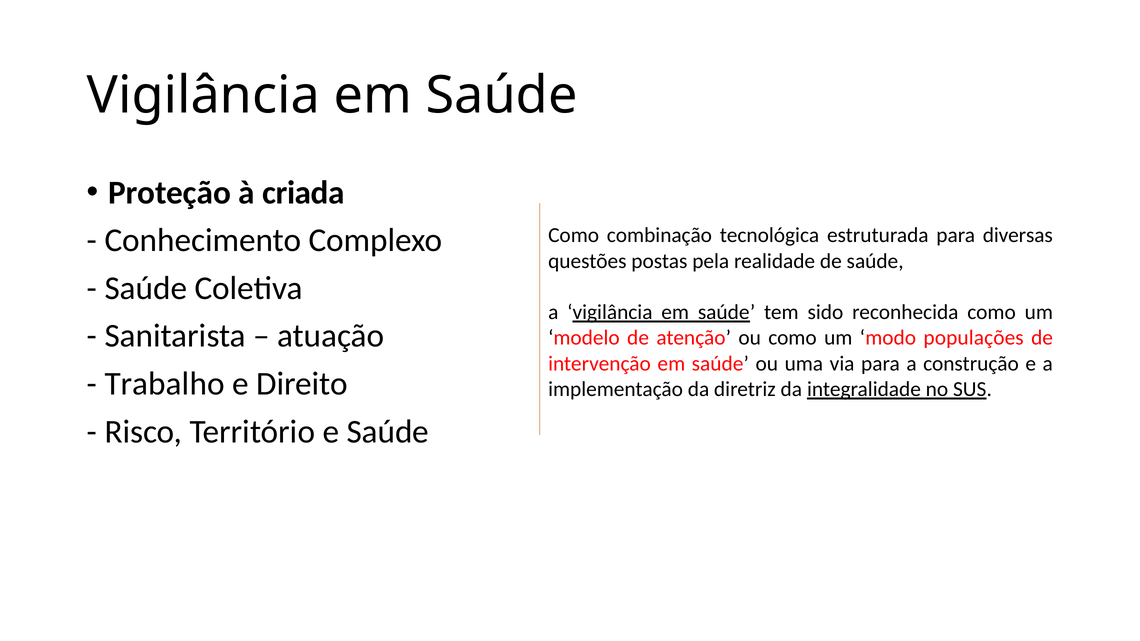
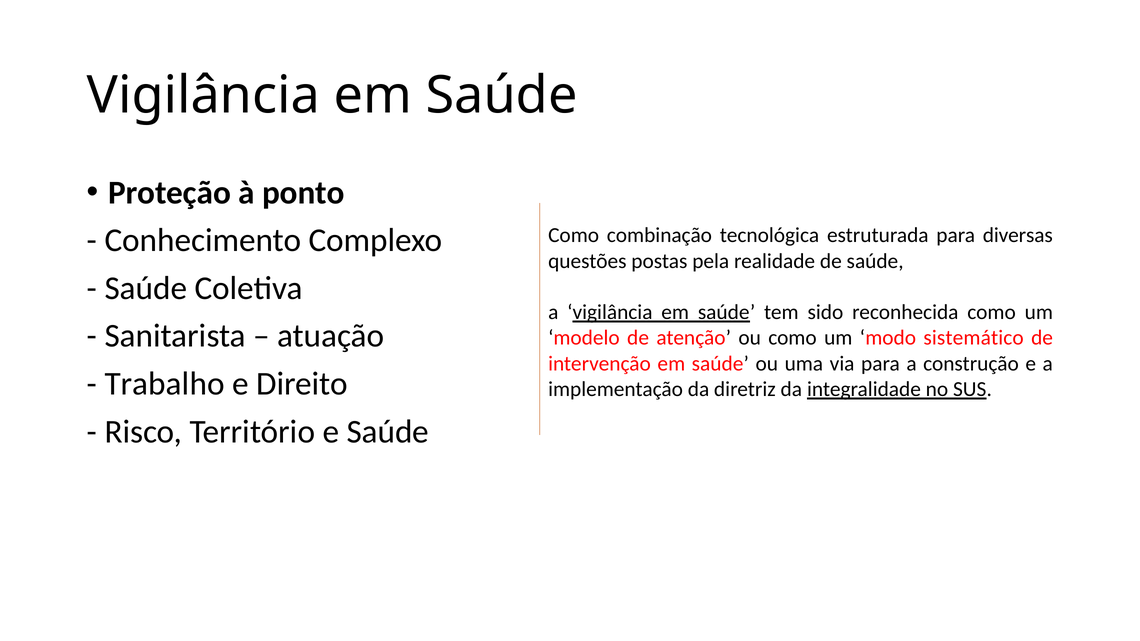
criada: criada -> ponto
populações: populações -> sistemático
